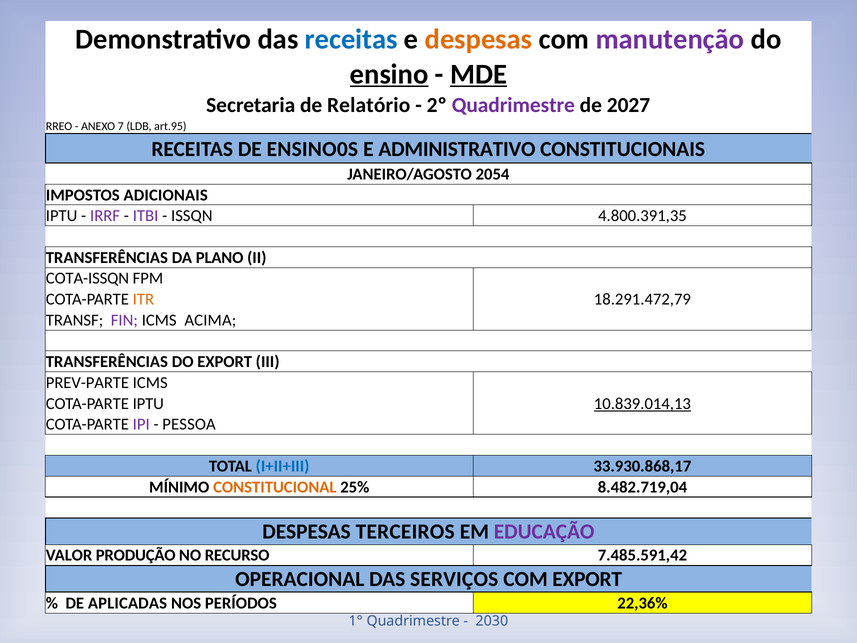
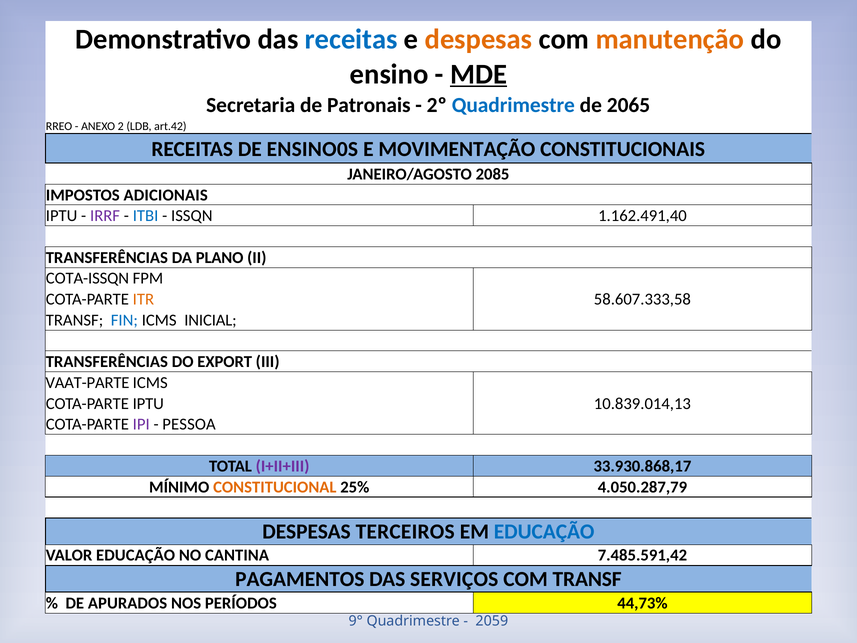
manutenção colour: purple -> orange
ensino underline: present -> none
Relatório: Relatório -> Patronais
Quadrimestre at (513, 105) colour: purple -> blue
2027: 2027 -> 2065
7: 7 -> 2
art.95: art.95 -> art.42
ADMINISTRATIVO: ADMINISTRATIVO -> MOVIMENTAÇÃO
2054: 2054 -> 2085
ITBI colour: purple -> blue
4.800.391,35: 4.800.391,35 -> 1.162.491,40
18.291.472,79: 18.291.472,79 -> 58.607.333,58
FIN colour: purple -> blue
ACIMA: ACIMA -> INICIAL
PREV-PARTE: PREV-PARTE -> VAAT-PARTE
10.839.014,13 underline: present -> none
I+II+III colour: blue -> purple
8.482.719,04: 8.482.719,04 -> 4.050.287,79
EDUCAÇÃO at (544, 532) colour: purple -> blue
VALOR PRODUÇÃO: PRODUÇÃO -> EDUCAÇÃO
RECURSO: RECURSO -> CANTINA
OPERACIONAL: OPERACIONAL -> PAGAMENTOS
COM EXPORT: EXPORT -> TRANSF
APLICADAS: APLICADAS -> APURADOS
22,36%: 22,36% -> 44,73%
1°: 1° -> 9°
2030: 2030 -> 2059
